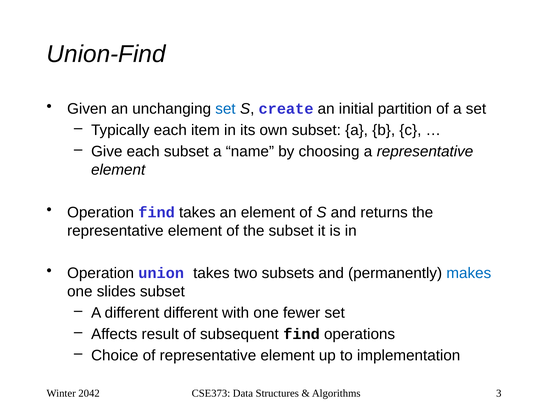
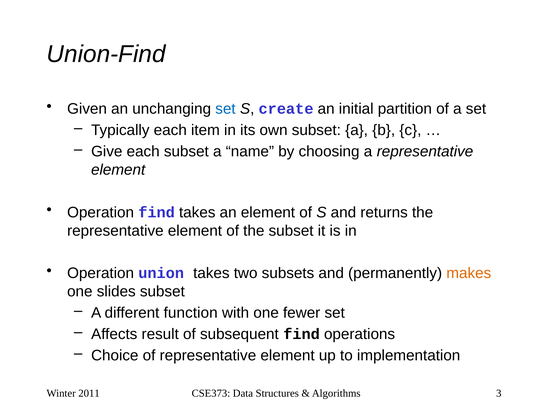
makes colour: blue -> orange
different different: different -> function
2042: 2042 -> 2011
